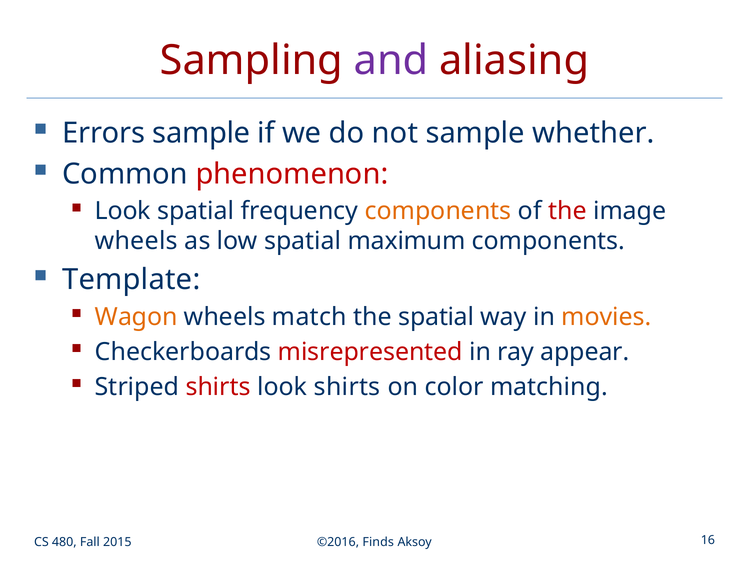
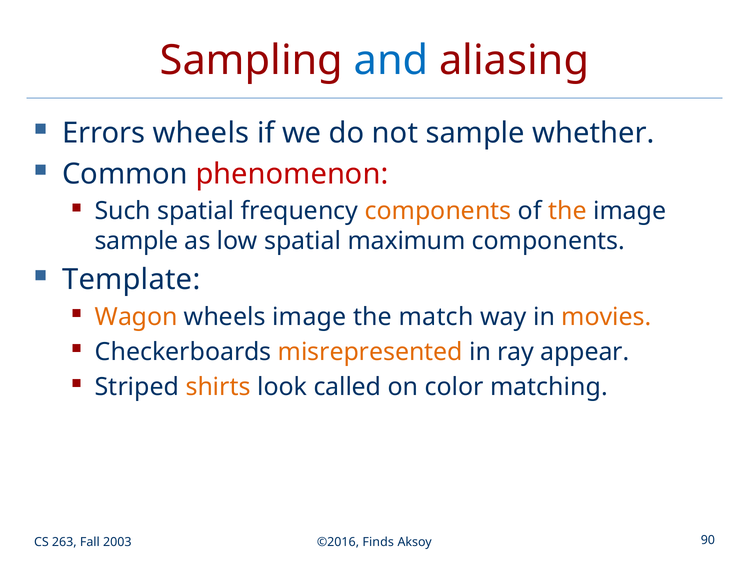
and colour: purple -> blue
Errors sample: sample -> wheels
Look at (123, 211): Look -> Such
the at (567, 211) colour: red -> orange
wheels at (136, 241): wheels -> sample
wheels match: match -> image
the spatial: spatial -> match
misrepresented colour: red -> orange
shirts at (218, 387) colour: red -> orange
look shirts: shirts -> called
480: 480 -> 263
2015: 2015 -> 2003
16: 16 -> 90
